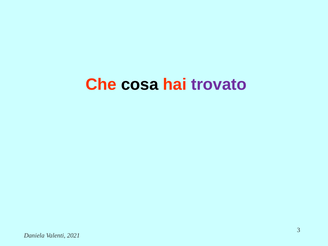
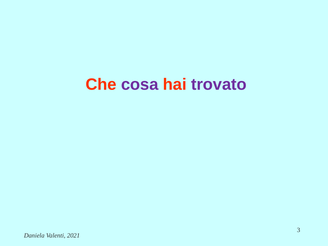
cosa colour: black -> purple
